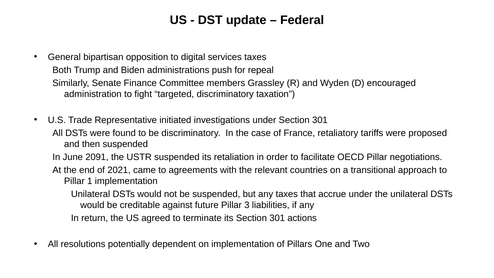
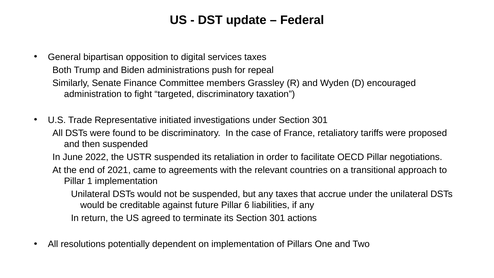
2091: 2091 -> 2022
3: 3 -> 6
